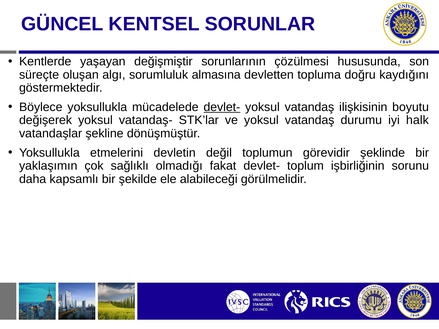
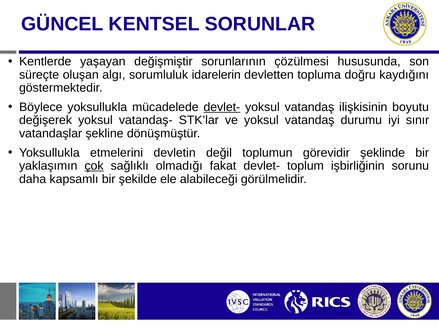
almasına: almasına -> idarelerin
halk: halk -> sınır
çok underline: none -> present
